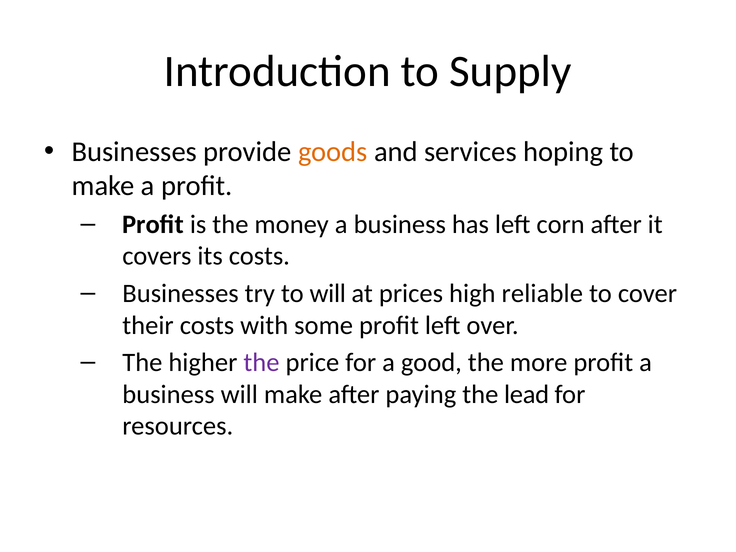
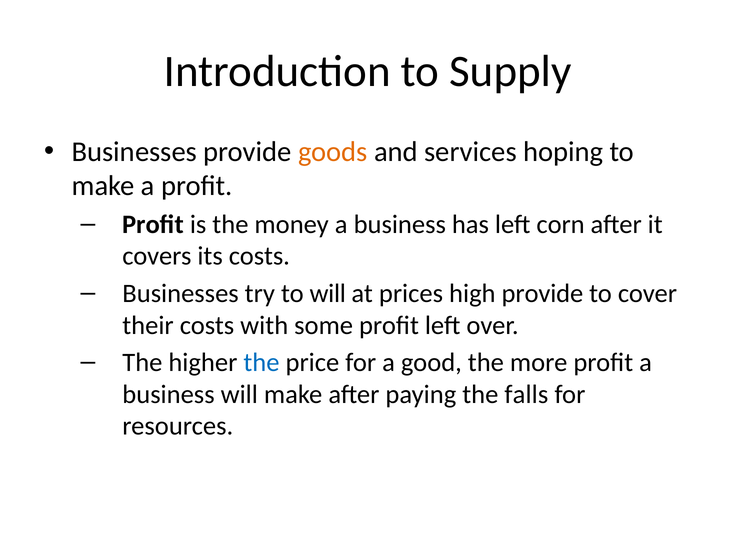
high reliable: reliable -> provide
the at (261, 362) colour: purple -> blue
lead: lead -> falls
